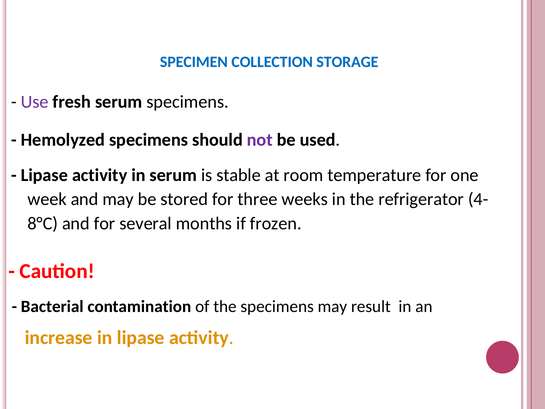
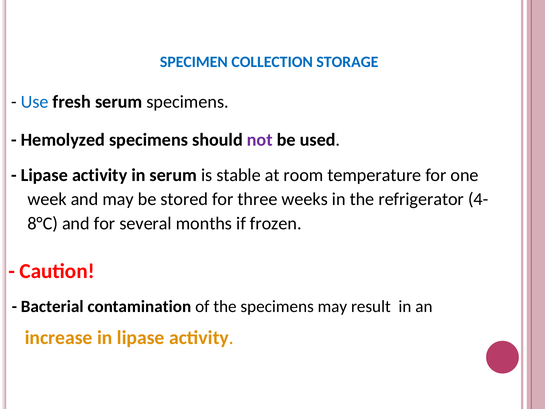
Use colour: purple -> blue
